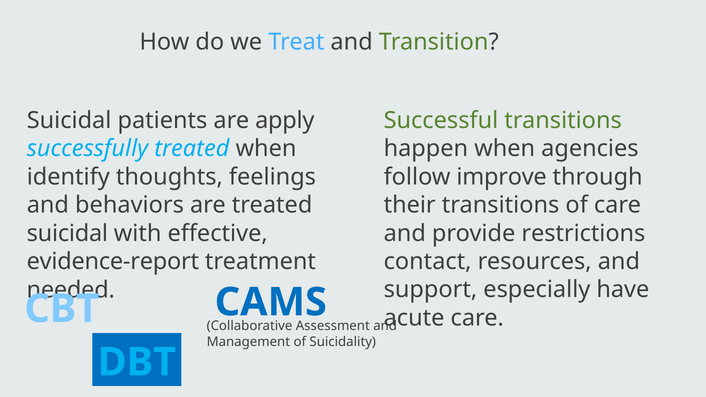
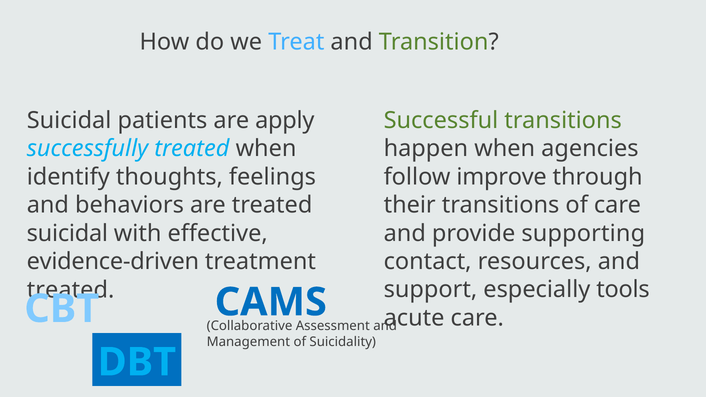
restrictions: restrictions -> supporting
evidence-report: evidence-report -> evidence-driven
needed at (71, 290): needed -> treated
have: have -> tools
